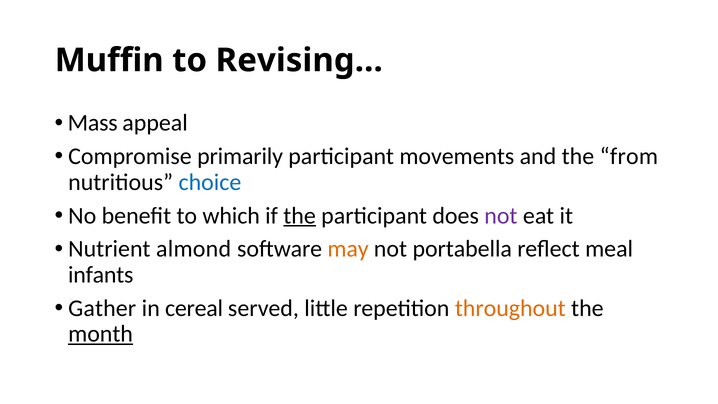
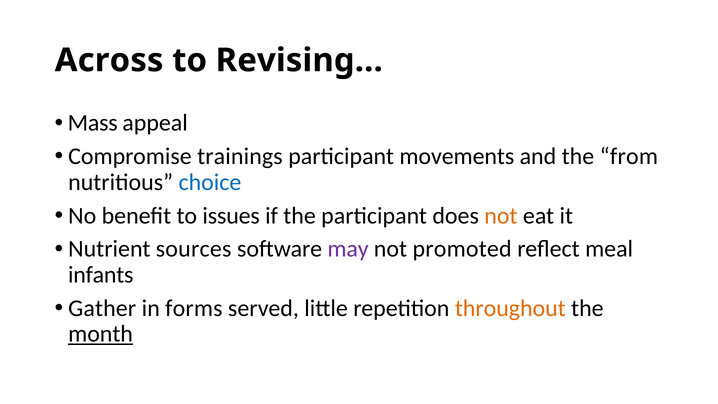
Muffin: Muffin -> Across
primarily: primarily -> trainings
which: which -> issues
the at (300, 216) underline: present -> none
not at (501, 216) colour: purple -> orange
almond: almond -> sources
may colour: orange -> purple
portabella: portabella -> promoted
cereal: cereal -> forms
